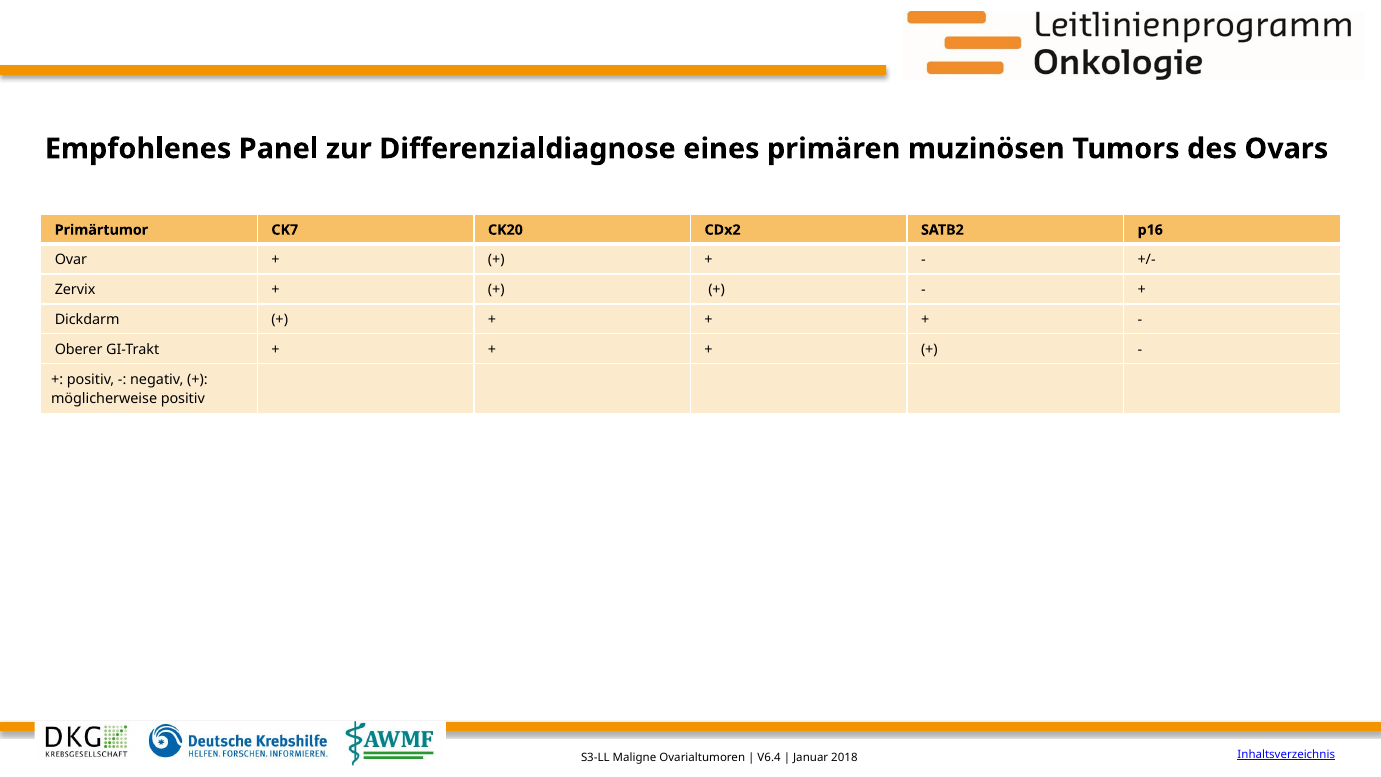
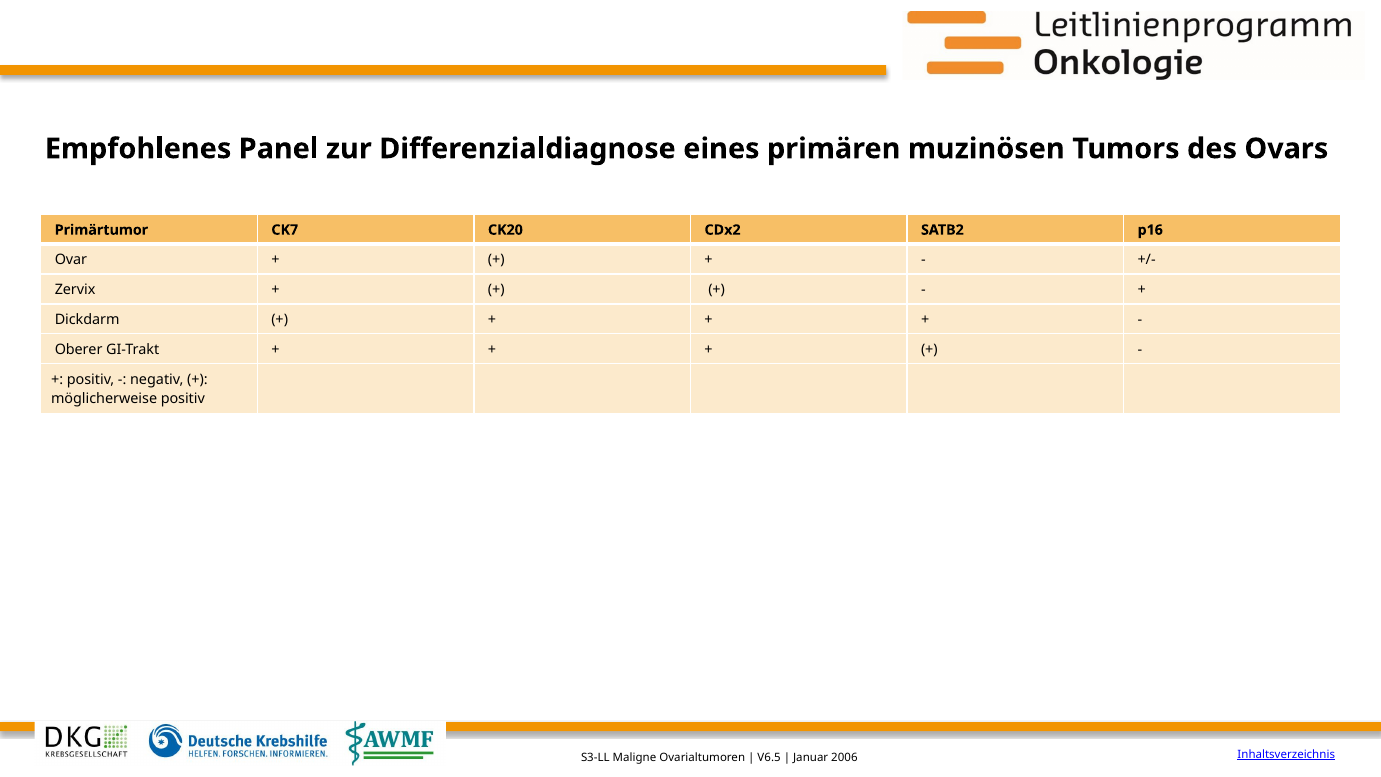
V6.4: V6.4 -> V6.5
2018: 2018 -> 2006
